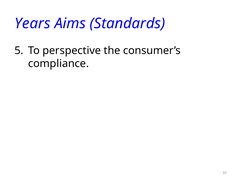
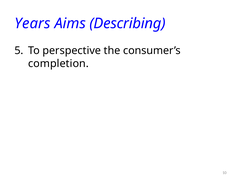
Standards: Standards -> Describing
compliance: compliance -> completion
